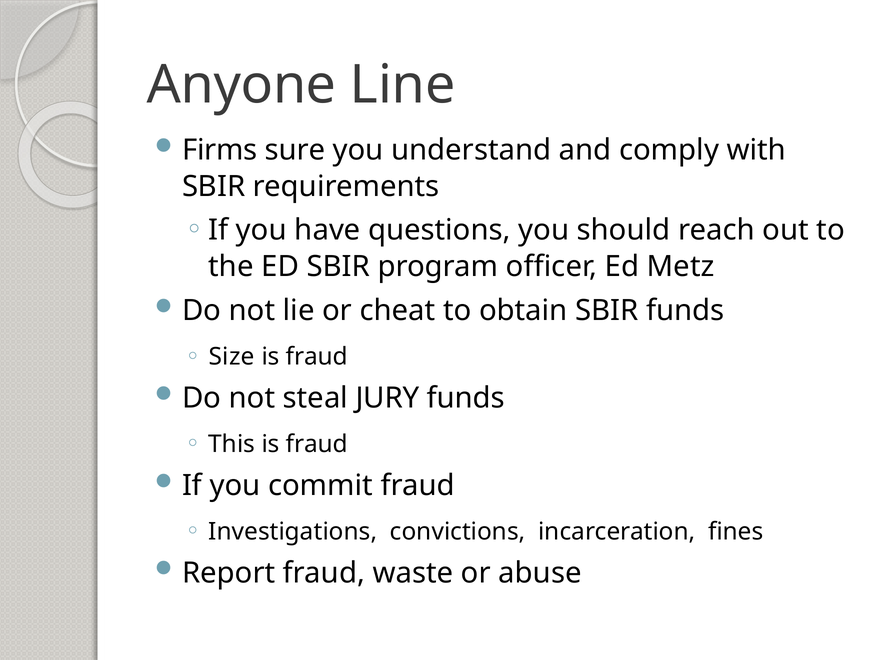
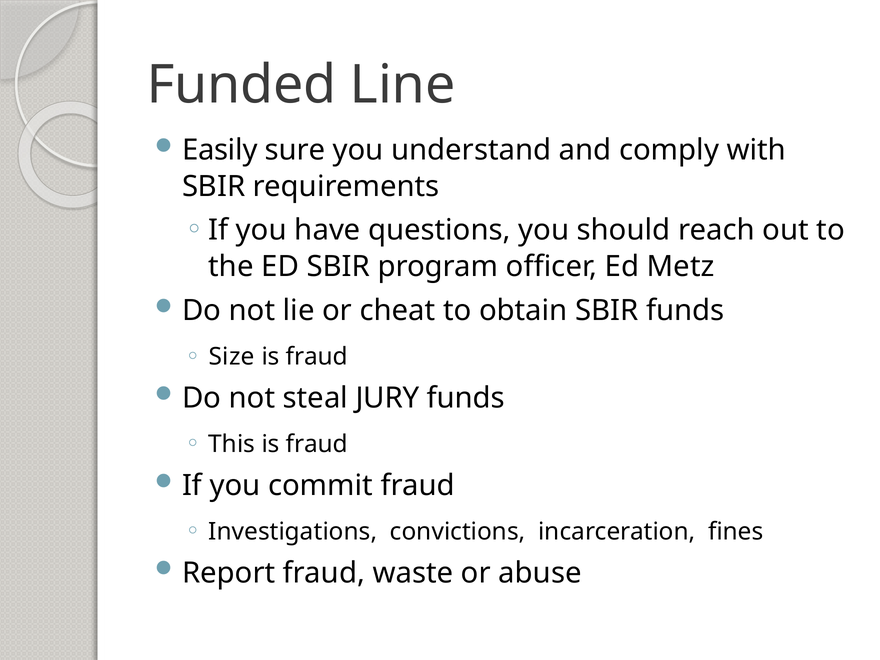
Anyone: Anyone -> Funded
Firms: Firms -> Easily
